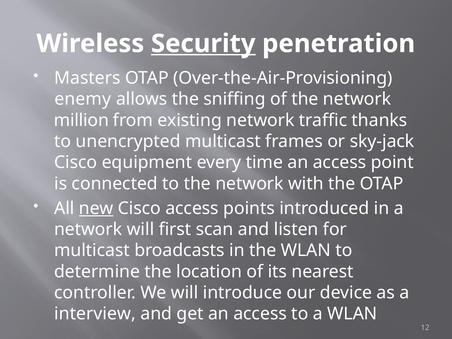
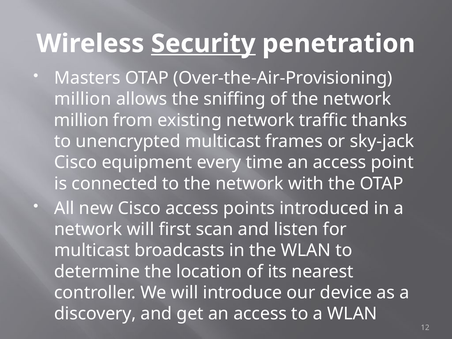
enemy at (83, 99): enemy -> million
new underline: present -> none
interview: interview -> discovery
